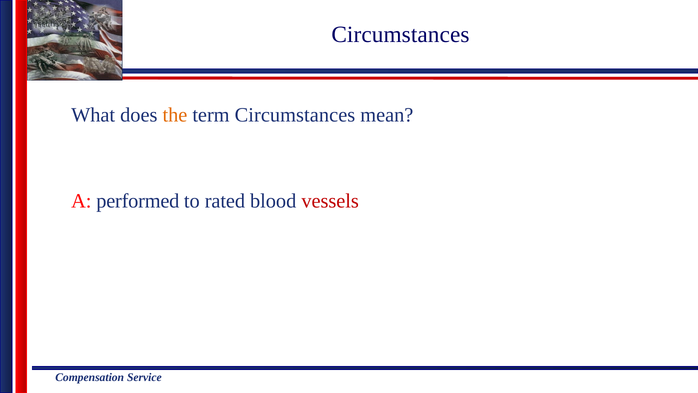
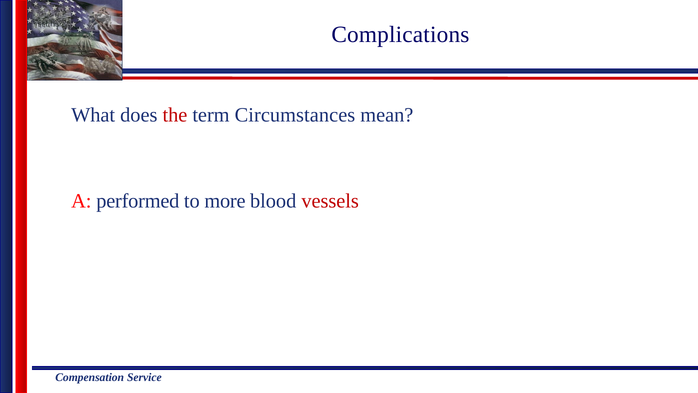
Circumstances at (400, 35): Circumstances -> Complications
the colour: orange -> red
rated: rated -> more
